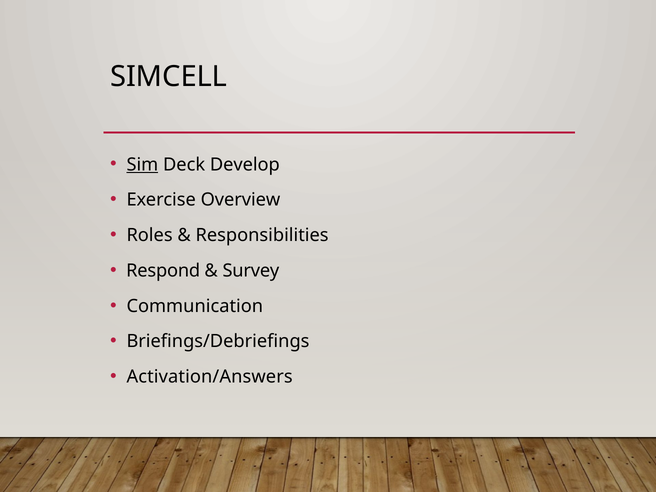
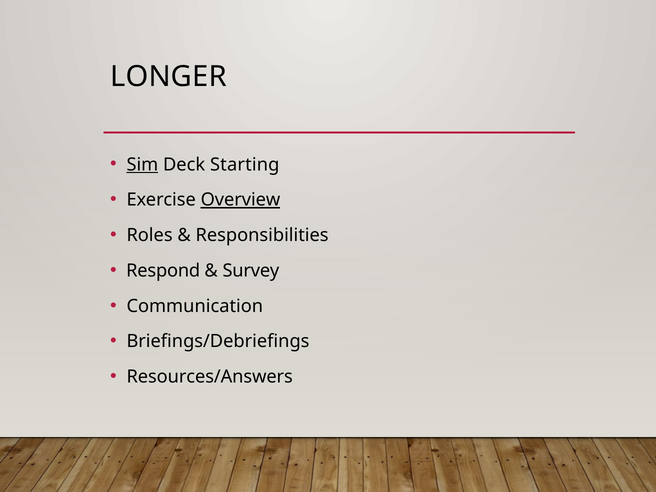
SIMCELL: SIMCELL -> LONGER
Develop: Develop -> Starting
Overview underline: none -> present
Activation/Answers: Activation/Answers -> Resources/Answers
